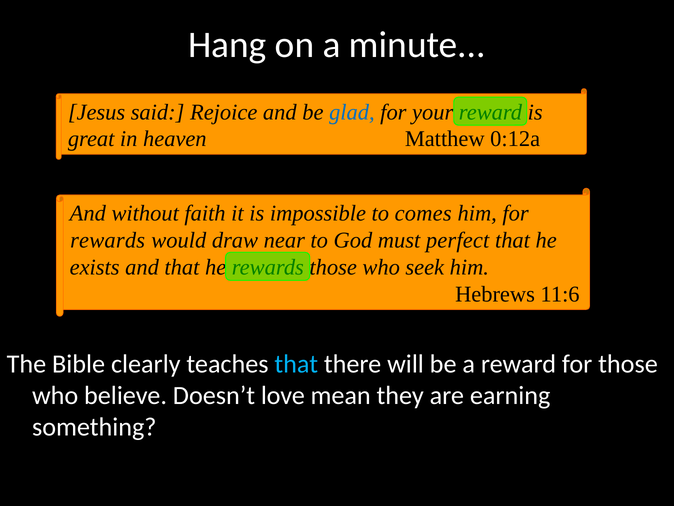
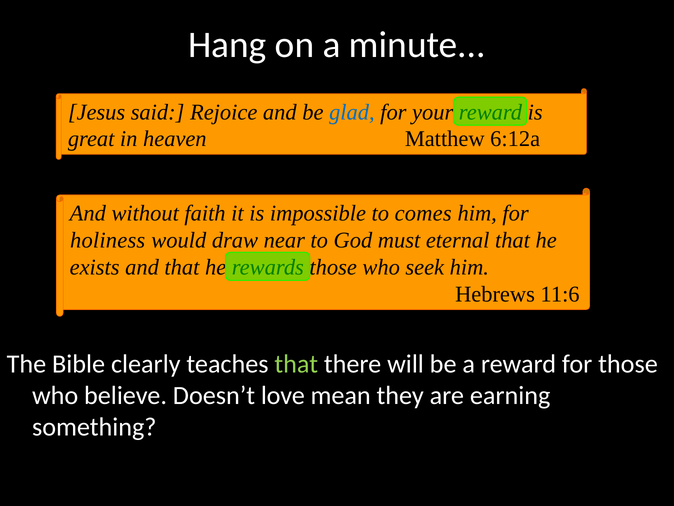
0:12a: 0:12a -> 6:12a
rewards at (108, 240): rewards -> holiness
perfect: perfect -> eternal
that at (296, 364) colour: light blue -> light green
